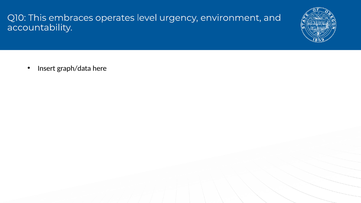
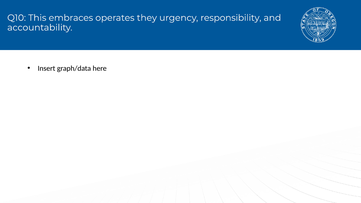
level: level -> they
environment: environment -> responsibility
